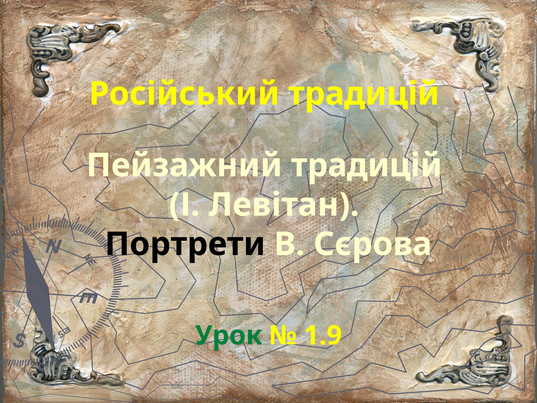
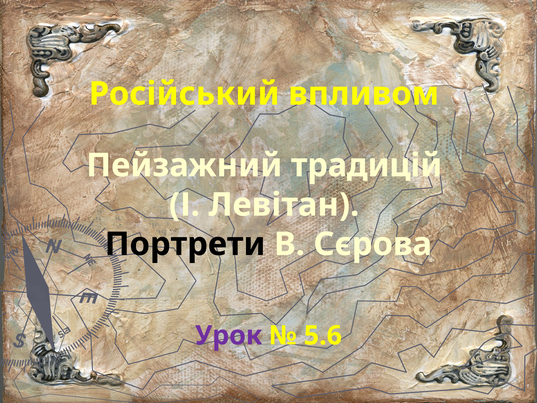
Російський традицій: традицій -> впливом
Урок colour: green -> purple
1.9: 1.9 -> 5.6
